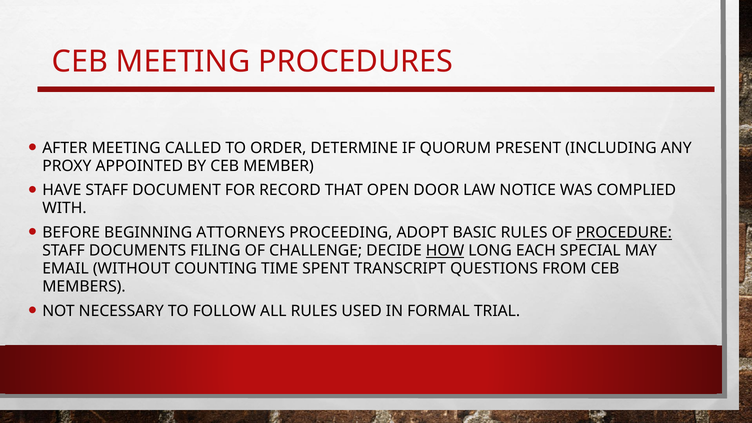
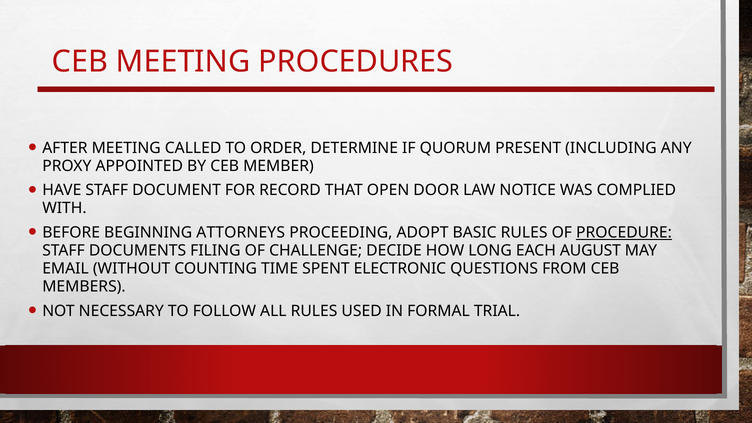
HOW underline: present -> none
SPECIAL: SPECIAL -> AUGUST
TRANSCRIPT: TRANSCRIPT -> ELECTRONIC
